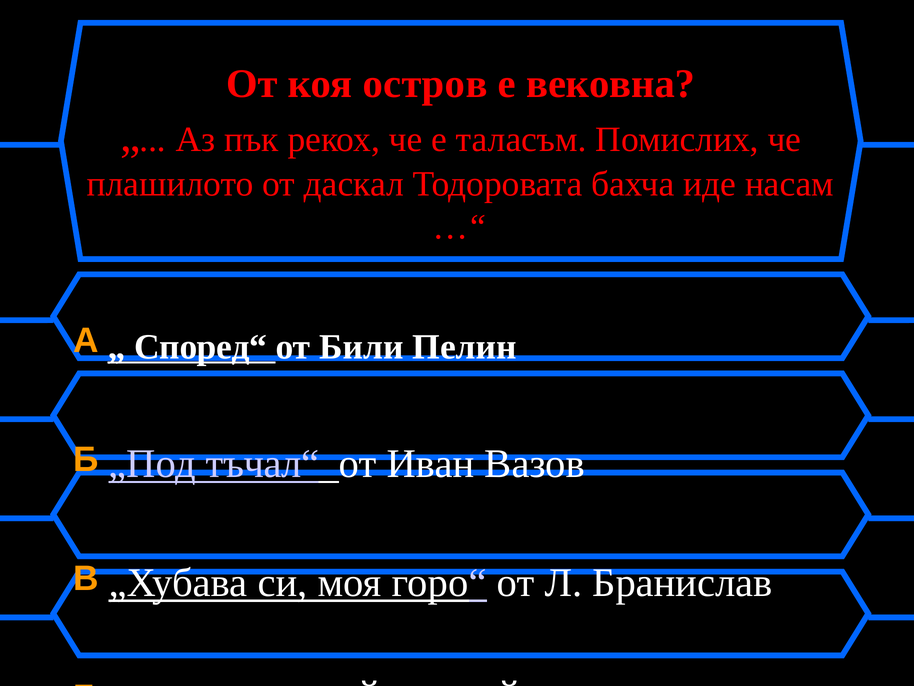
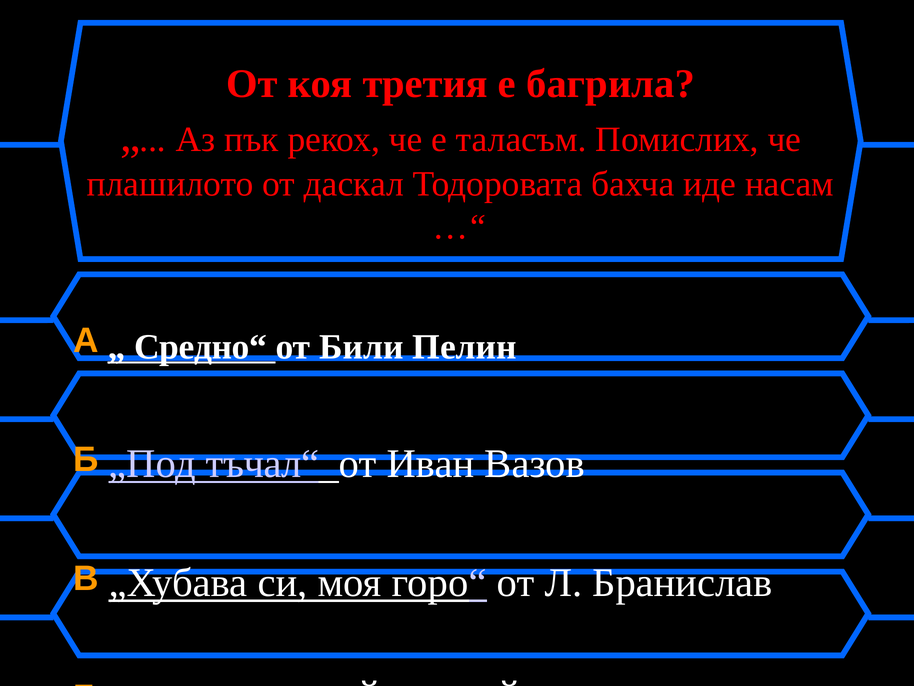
остров: остров -> третия
вековна: вековна -> багрила
Според“: Според“ -> Средно“
